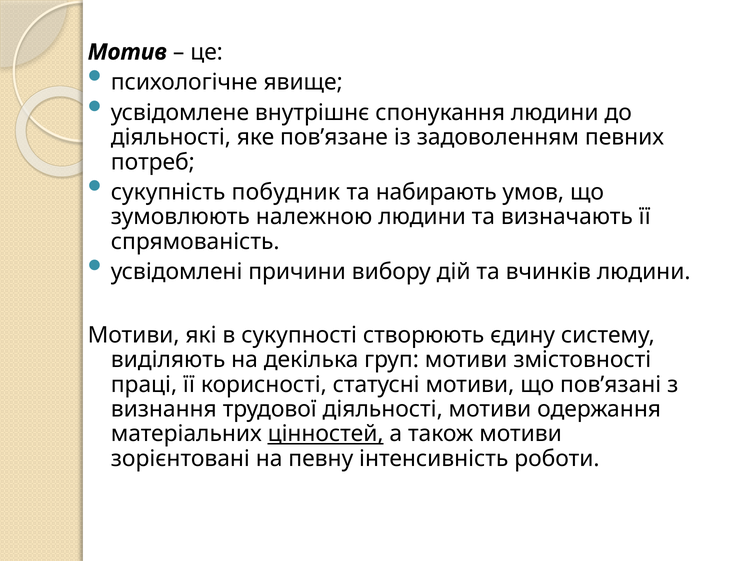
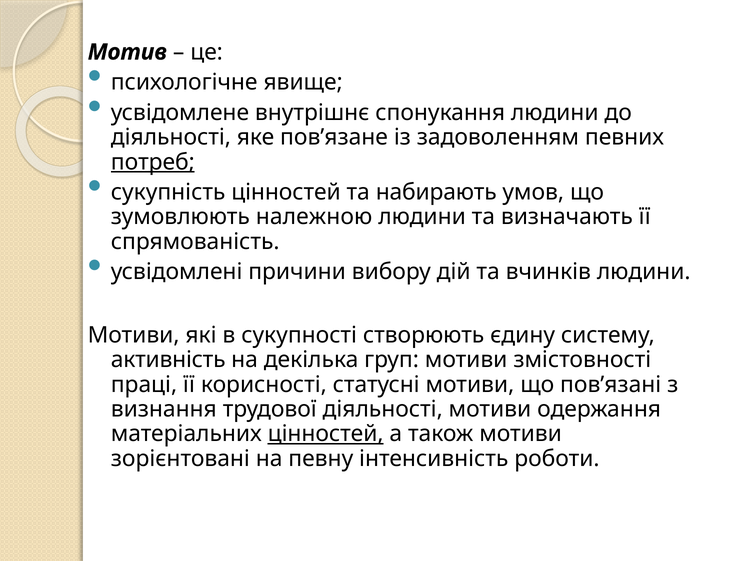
потреб underline: none -> present
сукупність побудник: побудник -> цінностей
виділяють: виділяють -> активність
